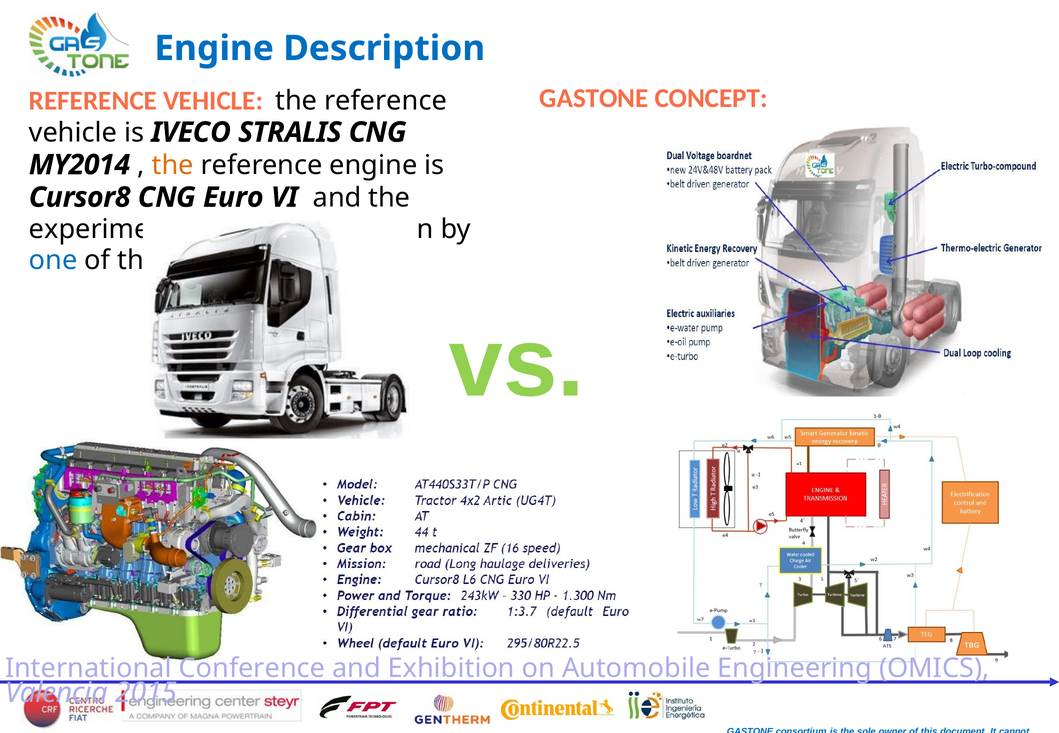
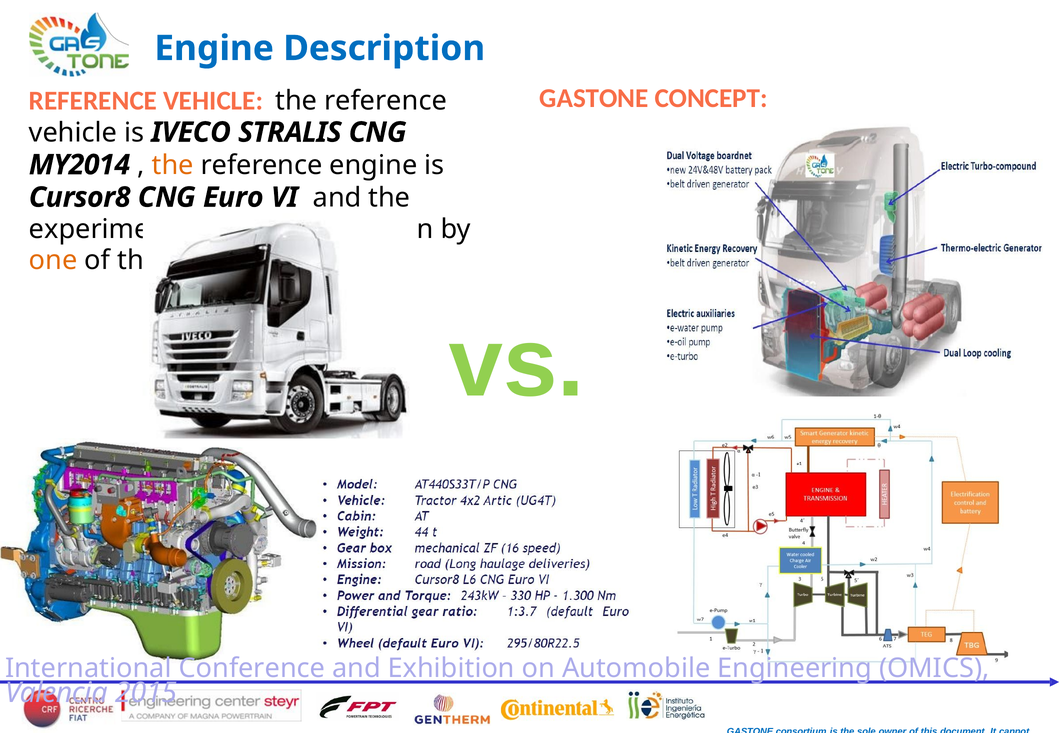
one colour: blue -> orange
